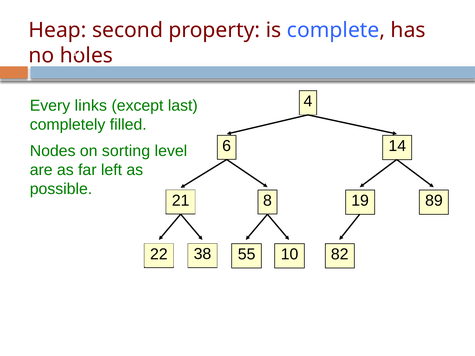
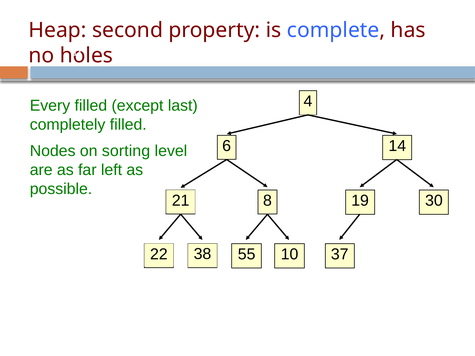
Every links: links -> filled
89: 89 -> 30
82: 82 -> 37
